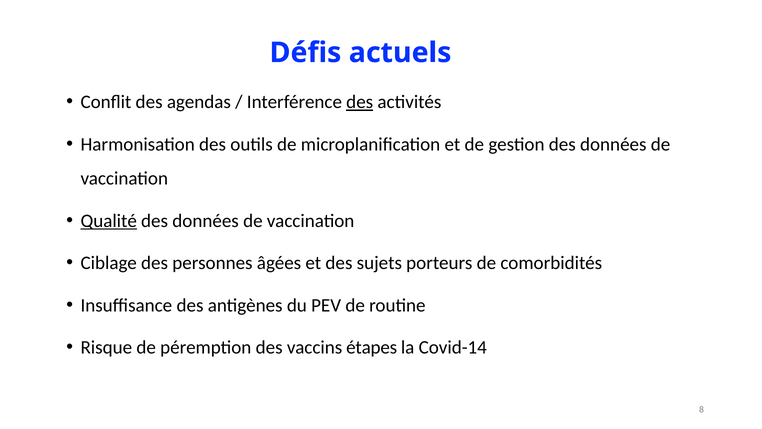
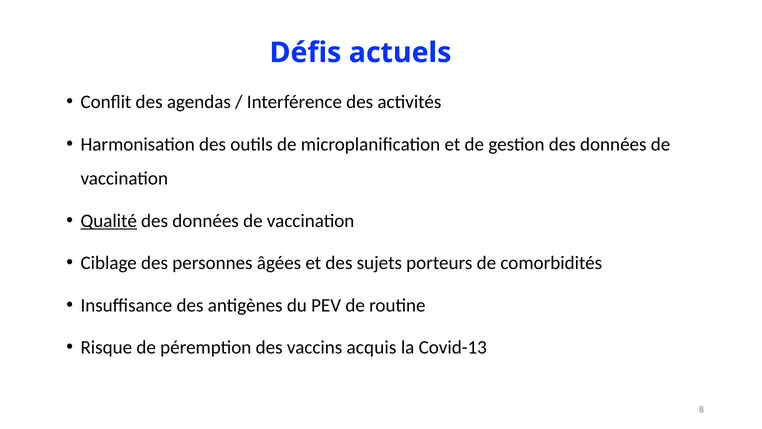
des at (360, 102) underline: present -> none
étapes: étapes -> acquis
Covid-14: Covid-14 -> Covid-13
